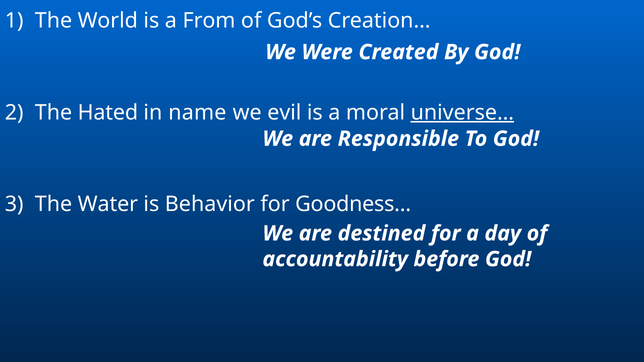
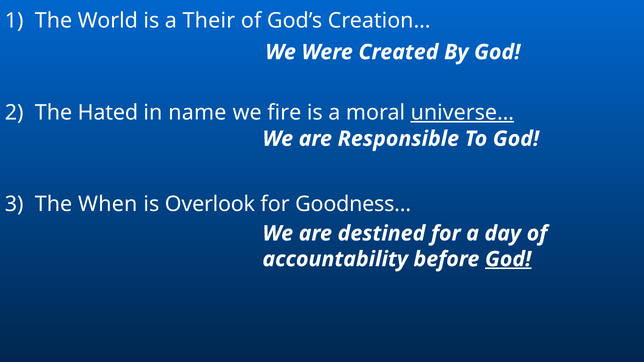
From: From -> Their
evil: evil -> fire
Water: Water -> When
Behavior: Behavior -> Overlook
God at (508, 259) underline: none -> present
